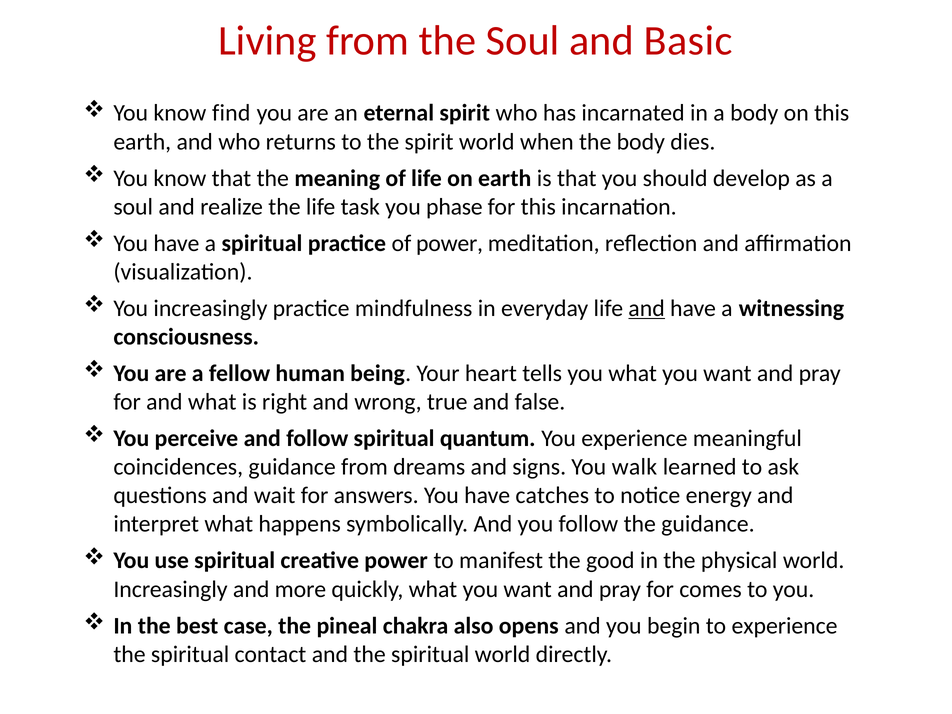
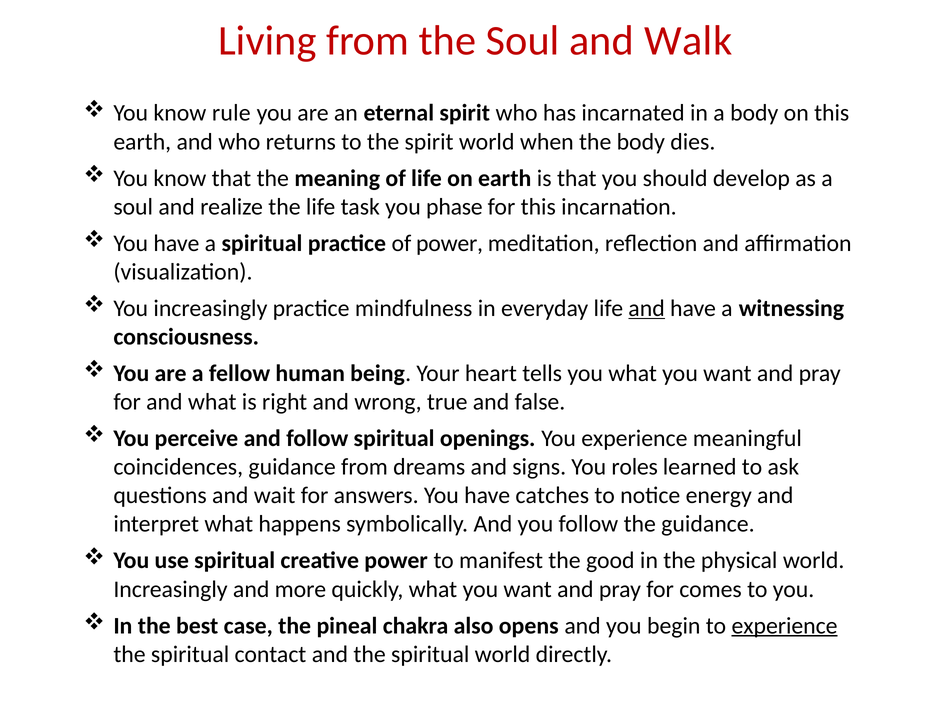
Basic: Basic -> Walk
find: find -> rule
quantum: quantum -> openings
walk: walk -> roles
experience at (785, 626) underline: none -> present
